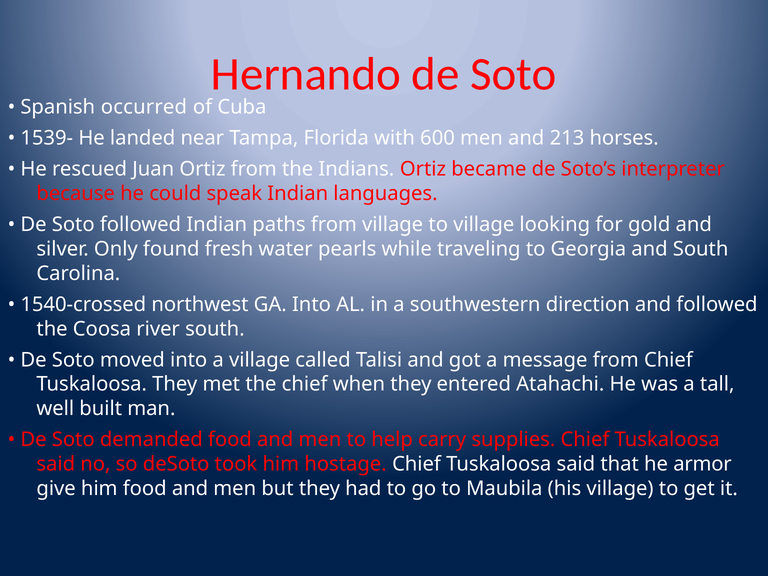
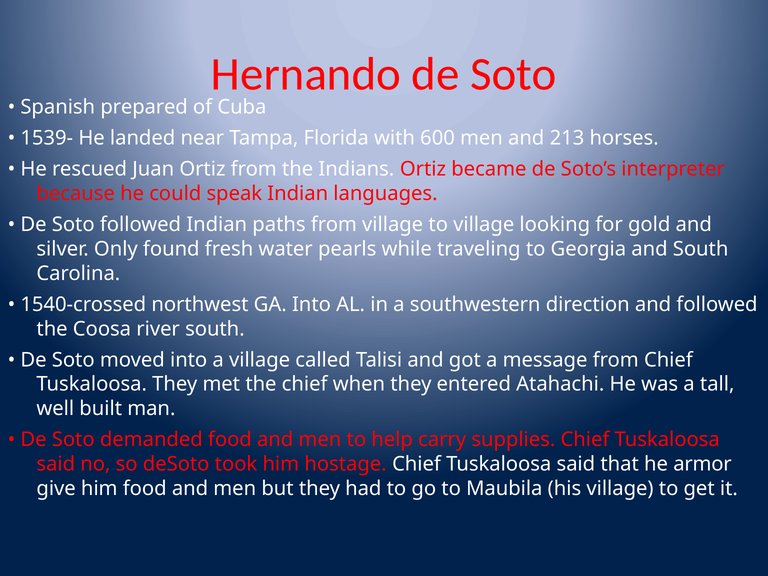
occurred: occurred -> prepared
